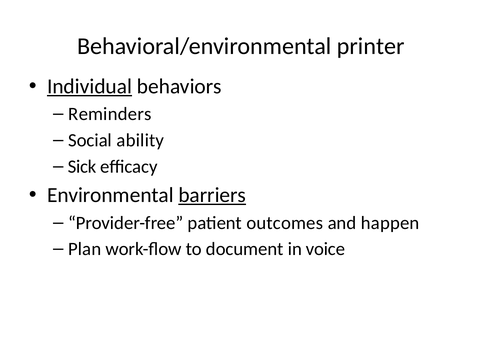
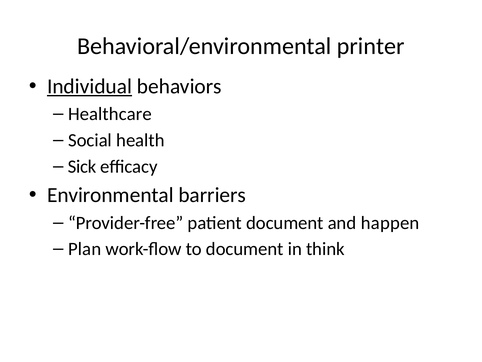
Reminders: Reminders -> Healthcare
ability: ability -> health
barriers underline: present -> none
patient outcomes: outcomes -> document
voice: voice -> think
